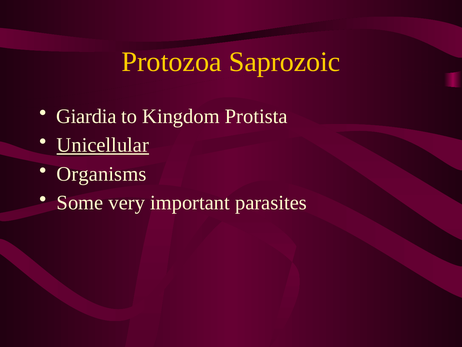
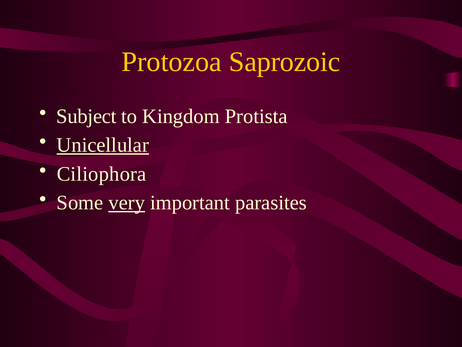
Giardia: Giardia -> Subject
Organisms: Organisms -> Ciliophora
very underline: none -> present
